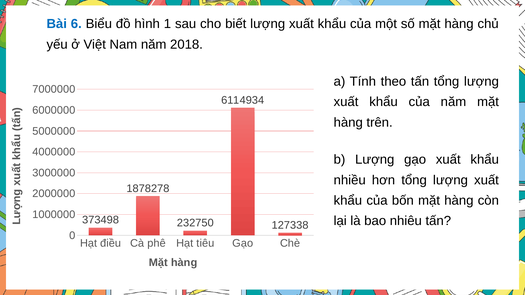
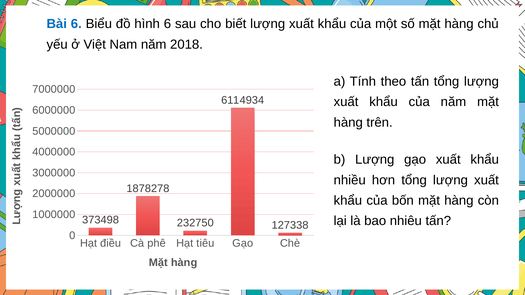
hình 1: 1 -> 6
